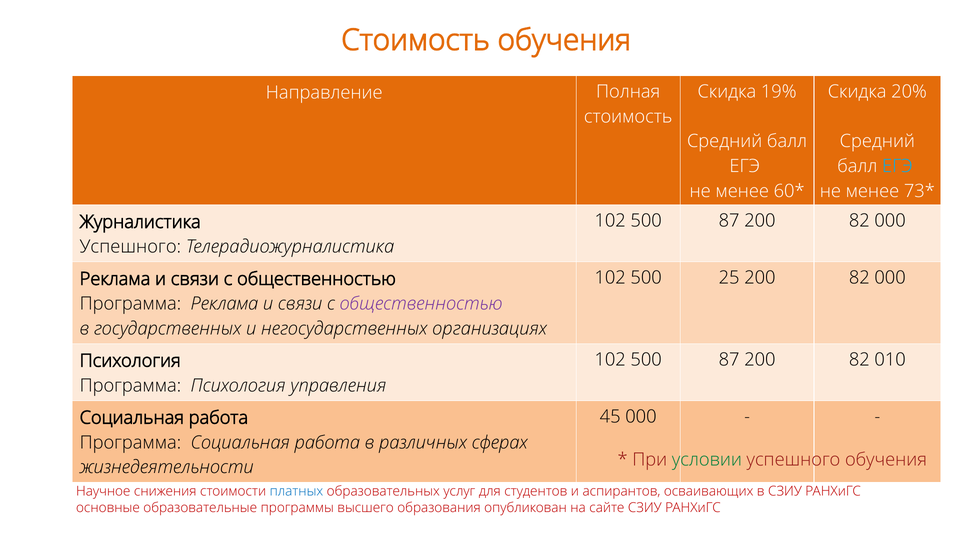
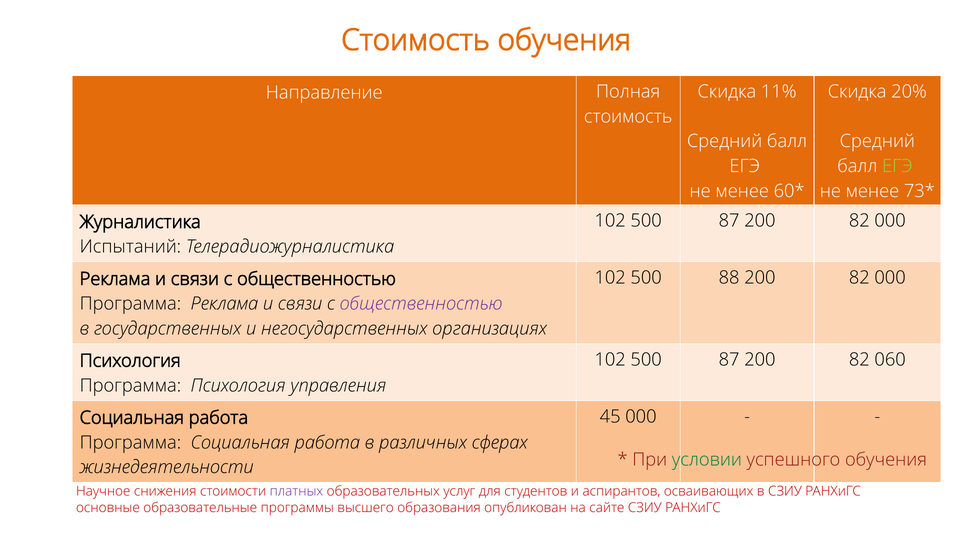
19%: 19% -> 11%
ЕГЭ at (897, 166) colour: light blue -> light green
Успешного at (130, 247): Успешного -> Испытаний
25: 25 -> 88
010: 010 -> 060
платных colour: blue -> purple
